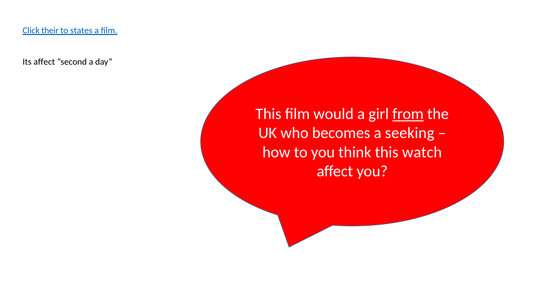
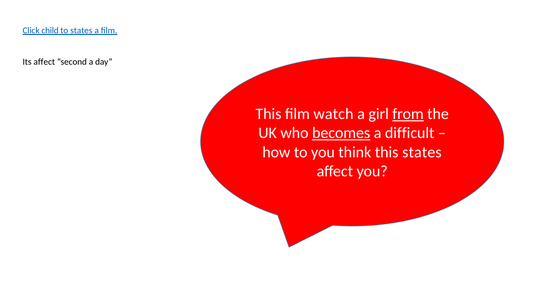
their: their -> child
would: would -> watch
becomes underline: none -> present
seeking: seeking -> difficult
this watch: watch -> states
